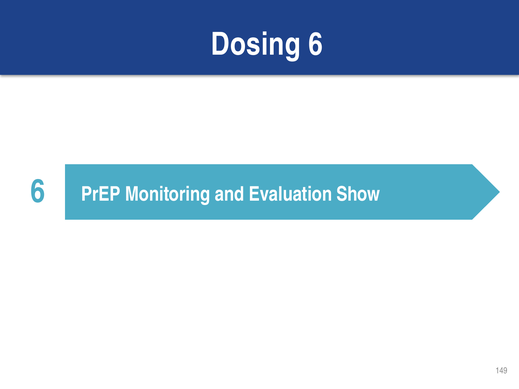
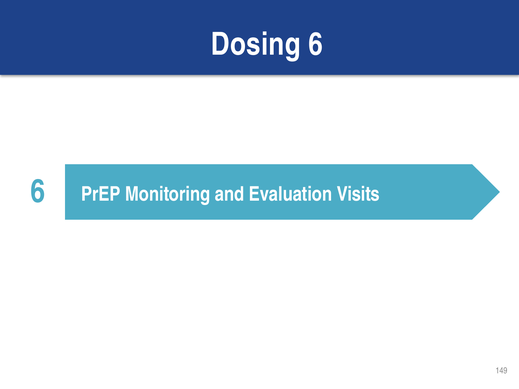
Show: Show -> Visits
